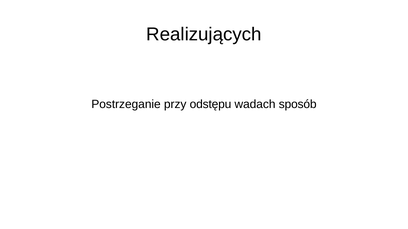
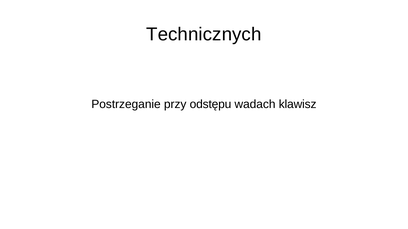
Realizujących: Realizujących -> Technicznych
sposób: sposób -> klawisz
